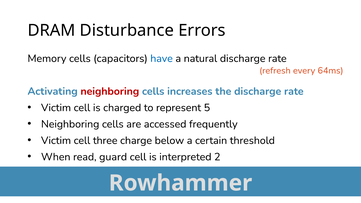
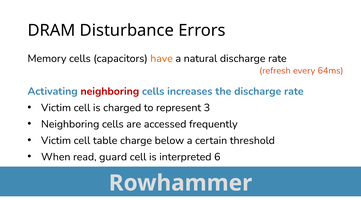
have colour: blue -> orange
5: 5 -> 3
three: three -> table
2: 2 -> 6
